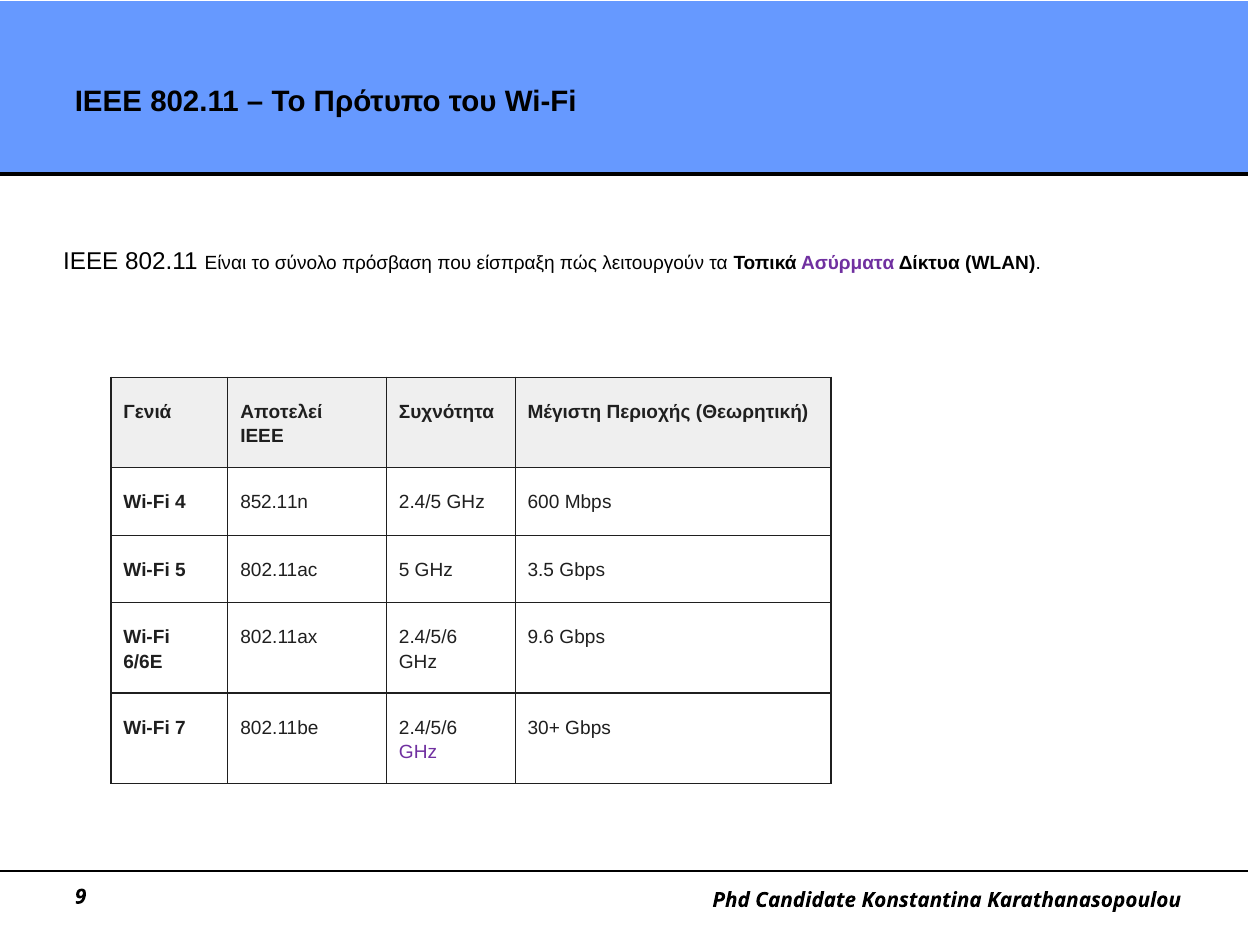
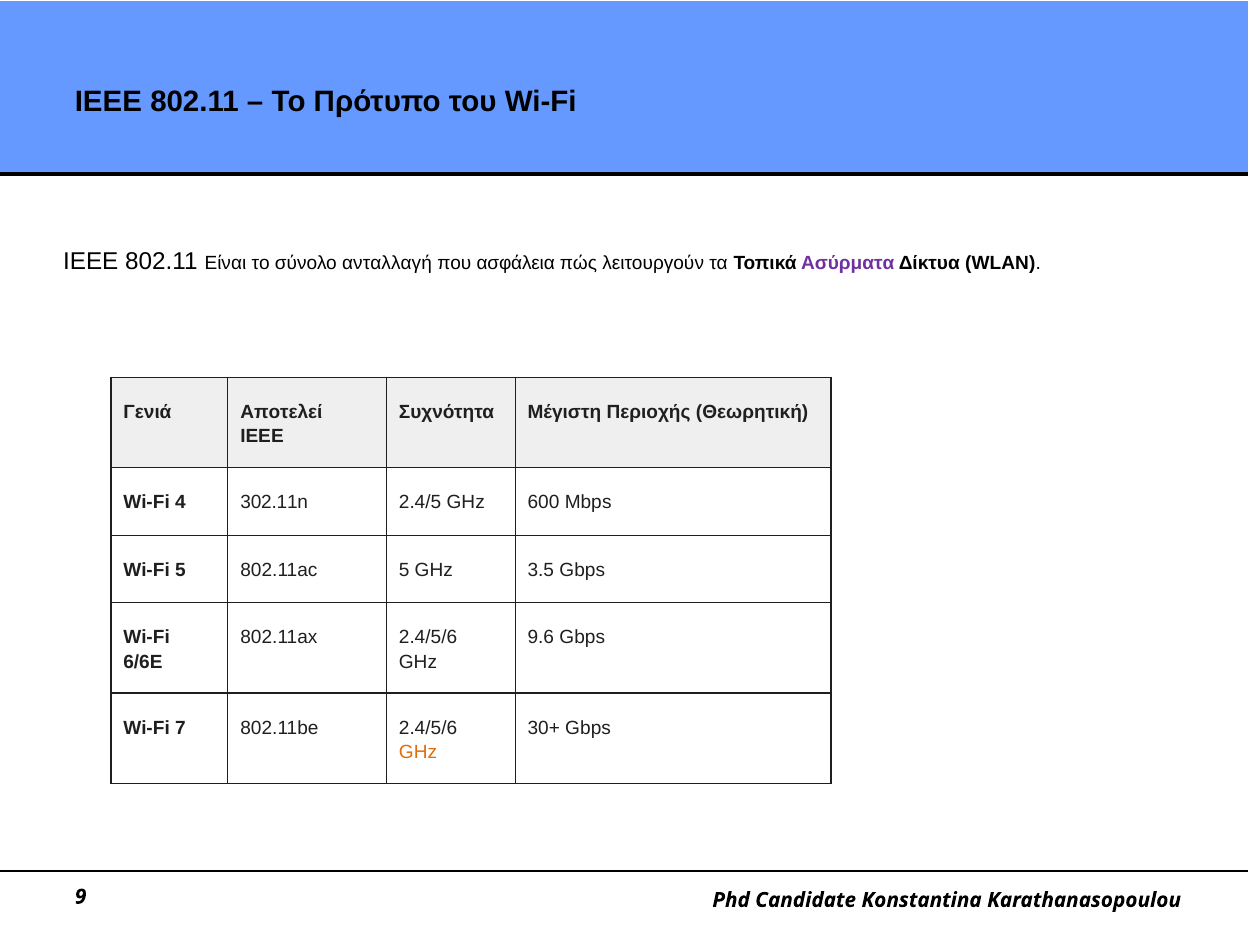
πρόσβαση: πρόσβαση -> ανταλλαγή
είσπραξη: είσπραξη -> ασφάλεια
852.11n: 852.11n -> 302.11n
GHz at (418, 752) colour: purple -> orange
